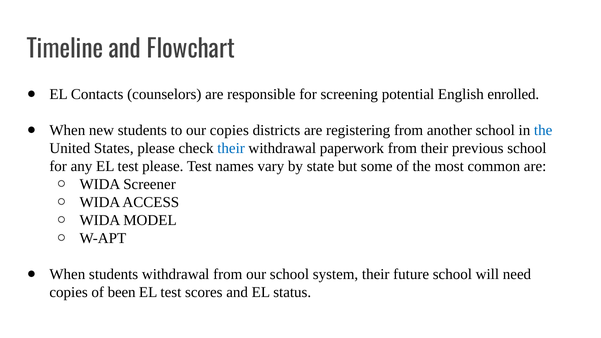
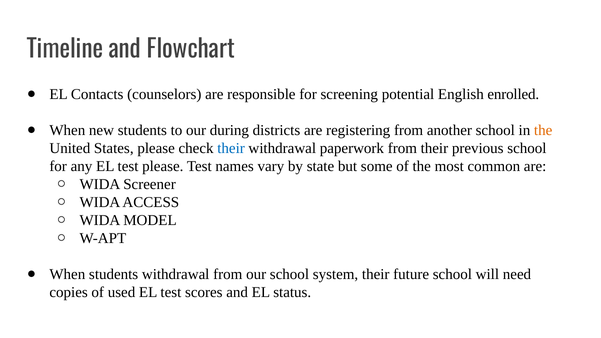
our copies: copies -> during
the at (543, 130) colour: blue -> orange
been: been -> used
